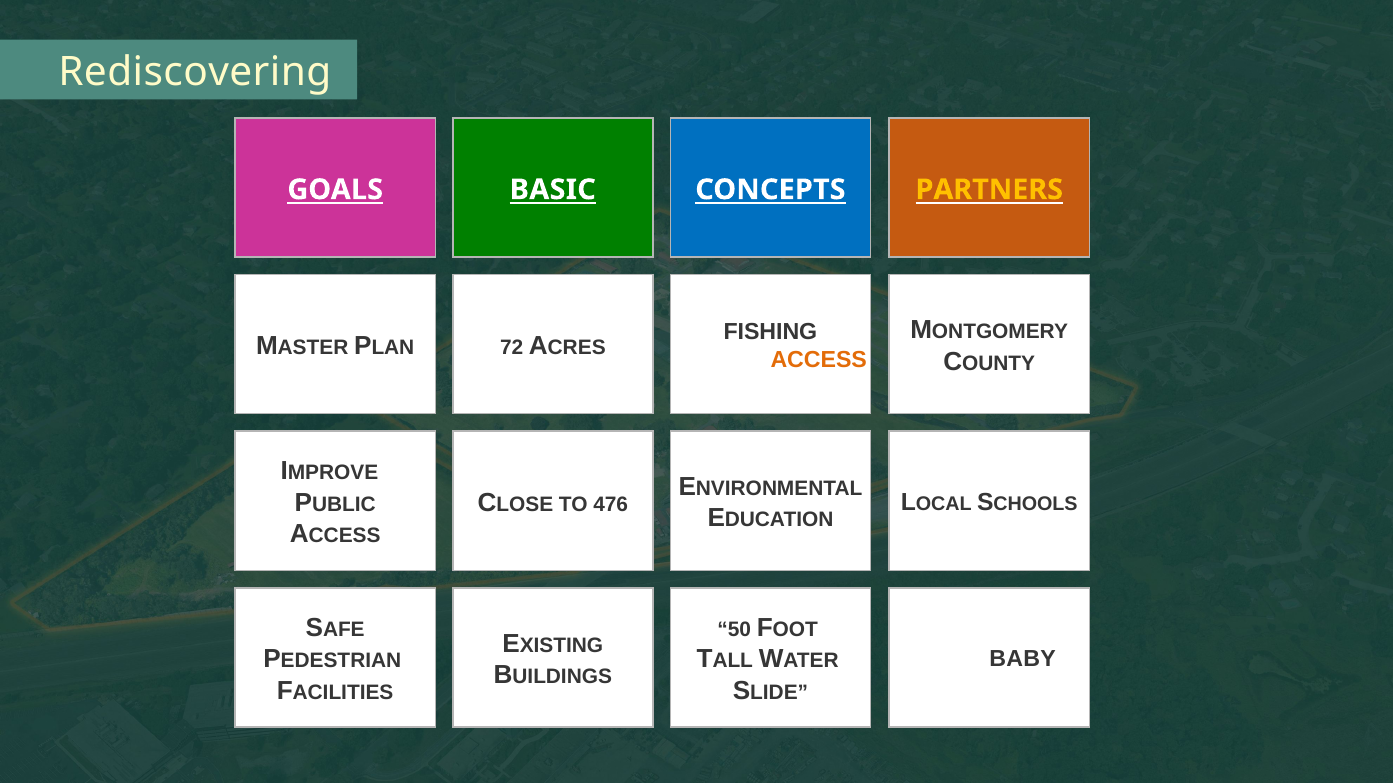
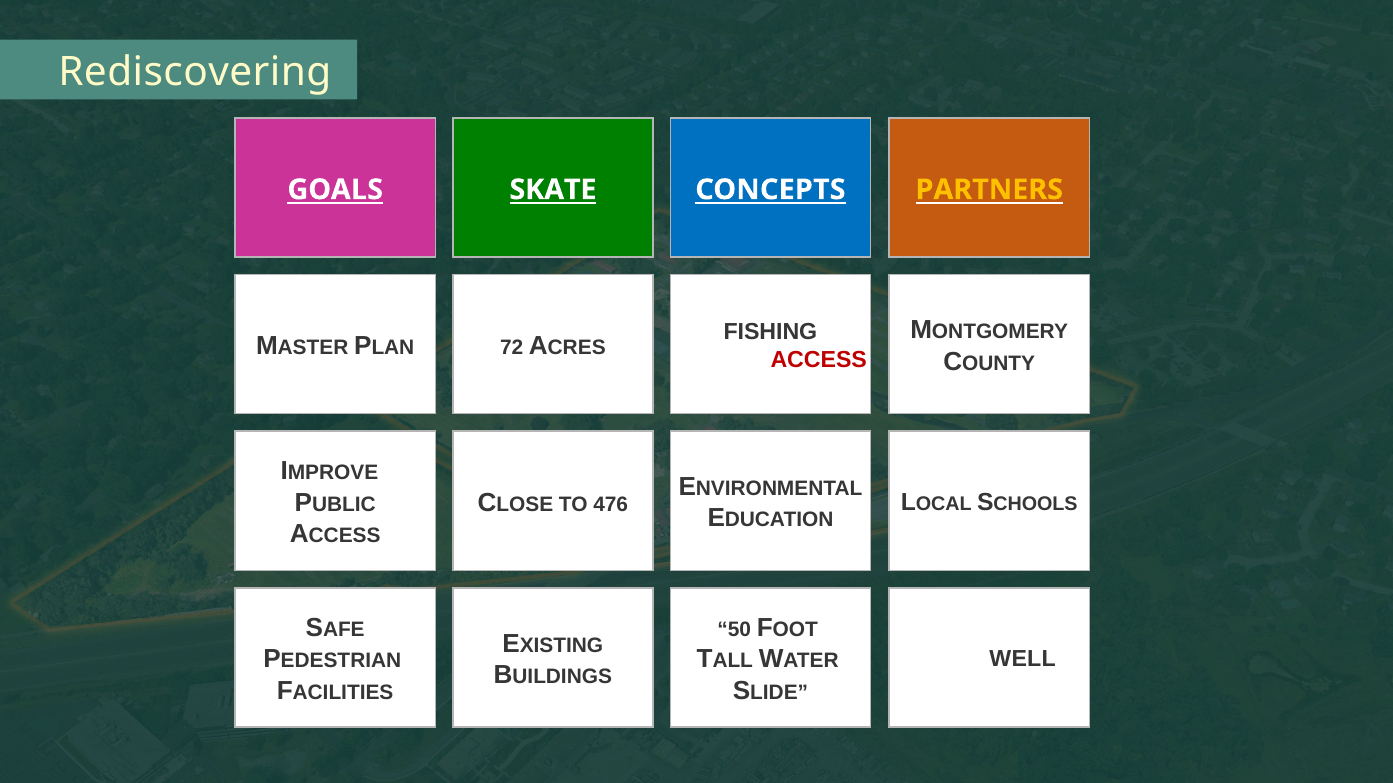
BASIC: BASIC -> SKATE
ACCESS colour: orange -> red
BABY: BABY -> WELL
